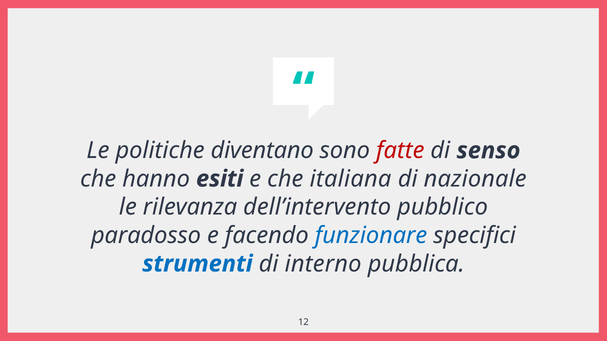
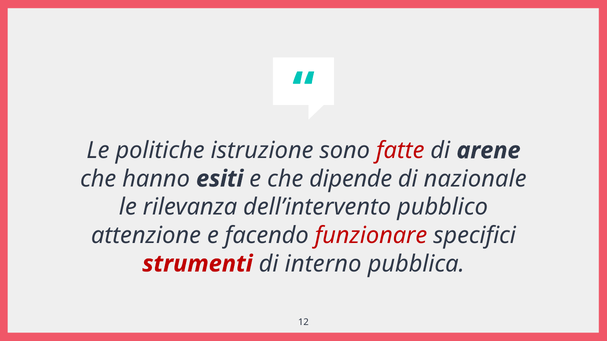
diventano: diventano -> istruzione
senso: senso -> arene
italiana: italiana -> dipende
paradosso: paradosso -> attenzione
funzionare colour: blue -> red
strumenti colour: blue -> red
